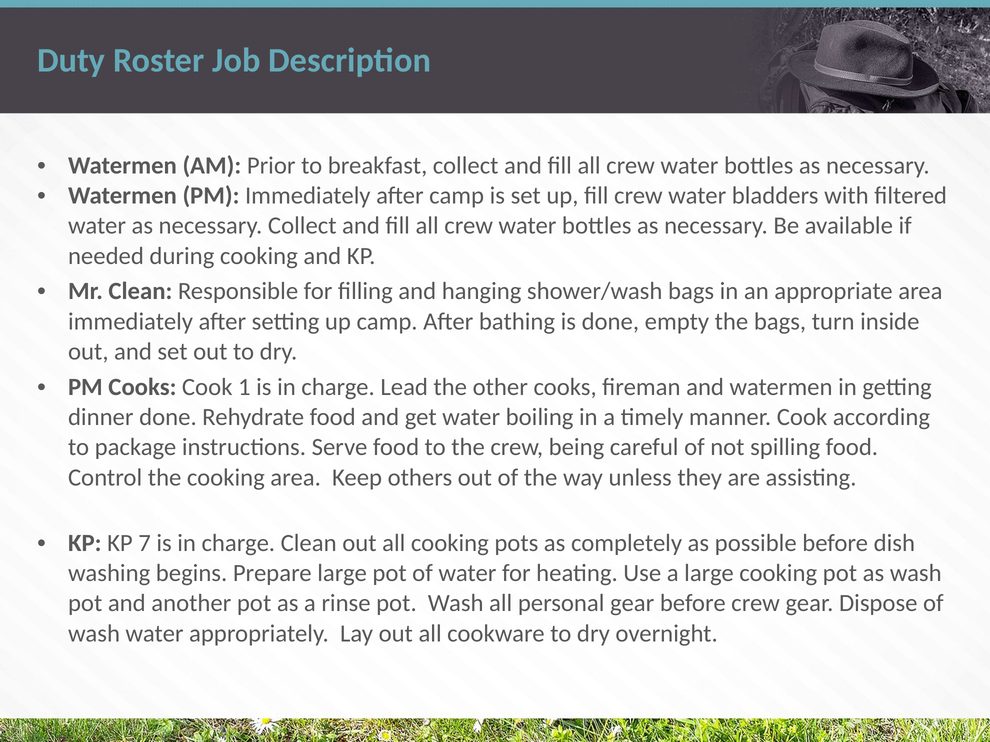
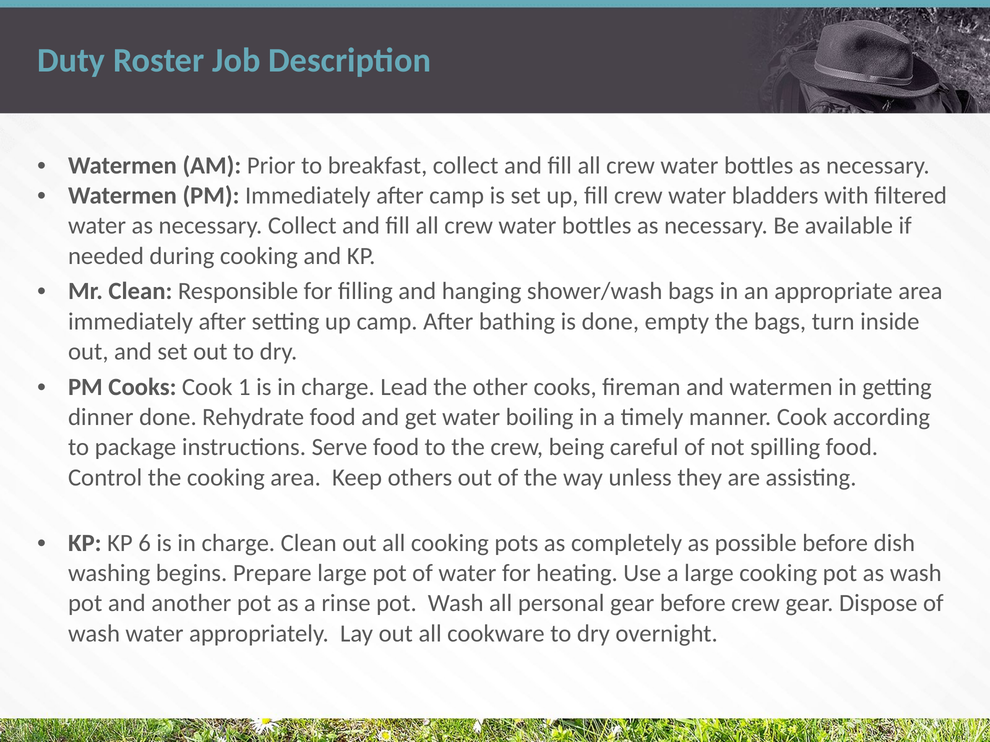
7: 7 -> 6
